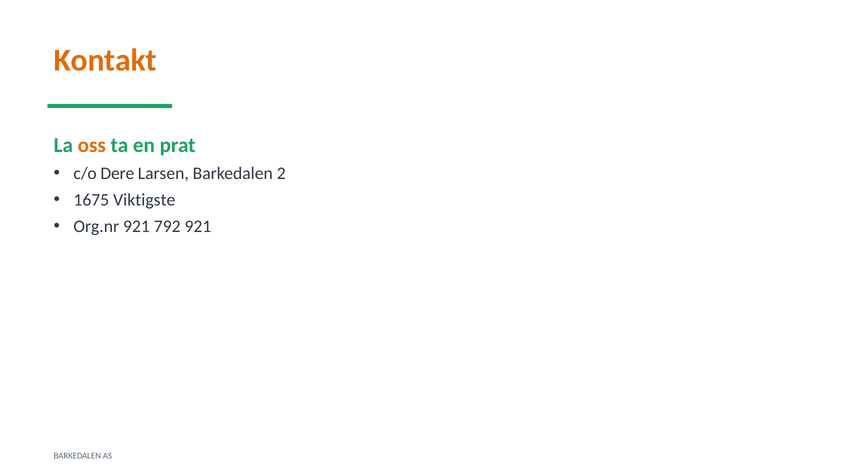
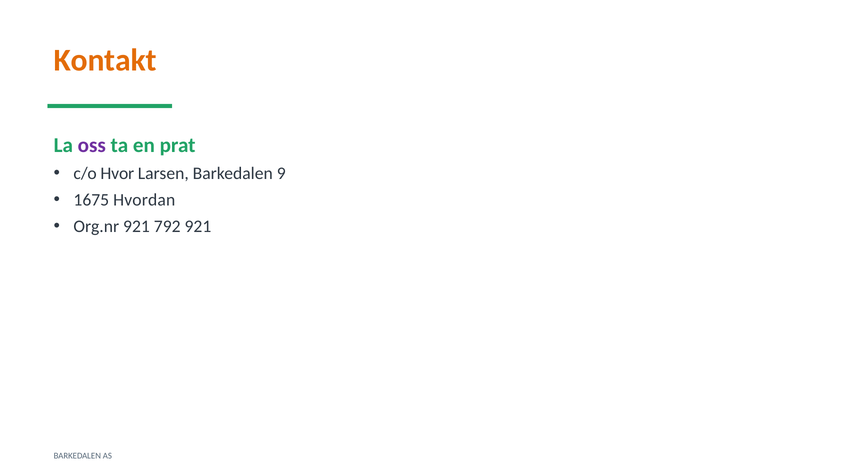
oss colour: orange -> purple
Dere: Dere -> Hvor
2: 2 -> 9
Viktigste: Viktigste -> Hvordan
